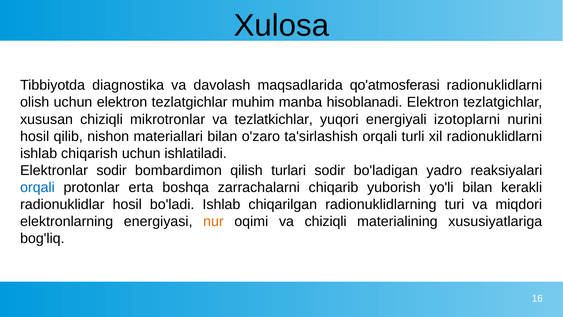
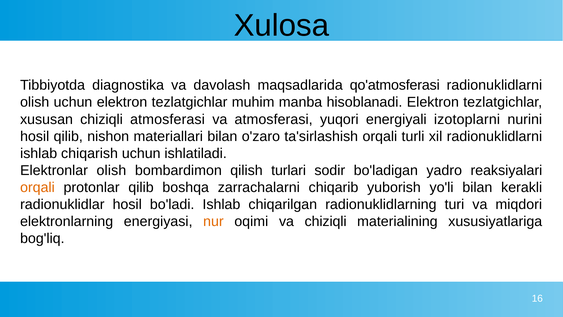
chiziqli mikrotronlar: mikrotronlar -> atmosferasi
va tezlatkichlar: tezlatkichlar -> atmosferasi
Elektronlar sodir: sodir -> olish
orqali at (37, 187) colour: blue -> orange
protonlar erta: erta -> qilib
